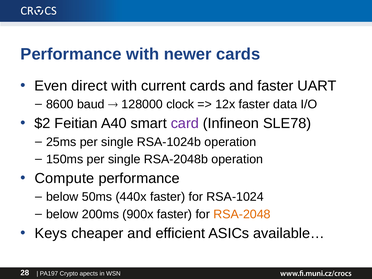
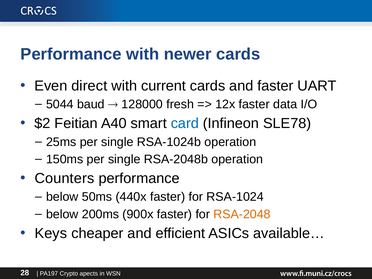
8600: 8600 -> 5044
clock: clock -> fresh
card colour: purple -> blue
Compute: Compute -> Counters
